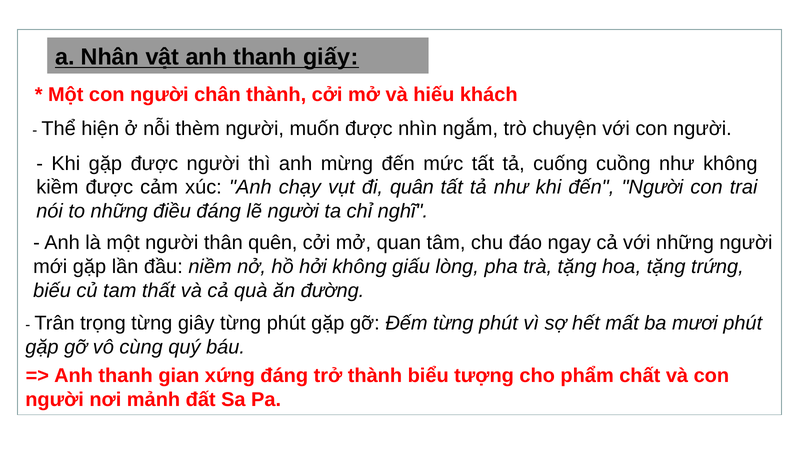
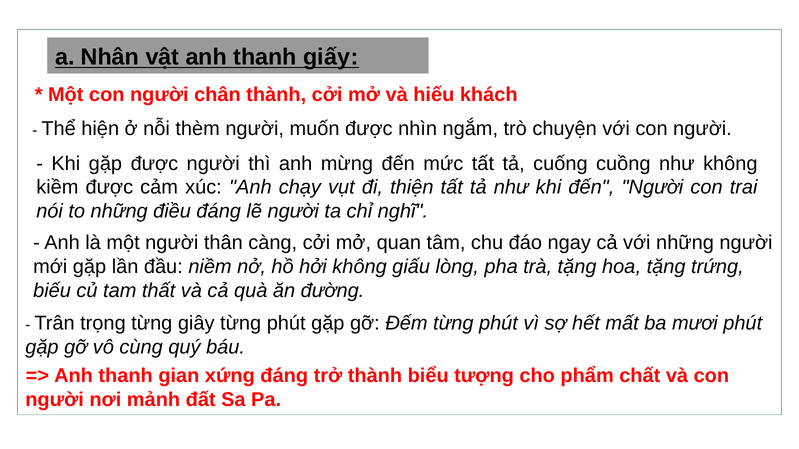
quân: quân -> thiện
quên: quên -> càng
